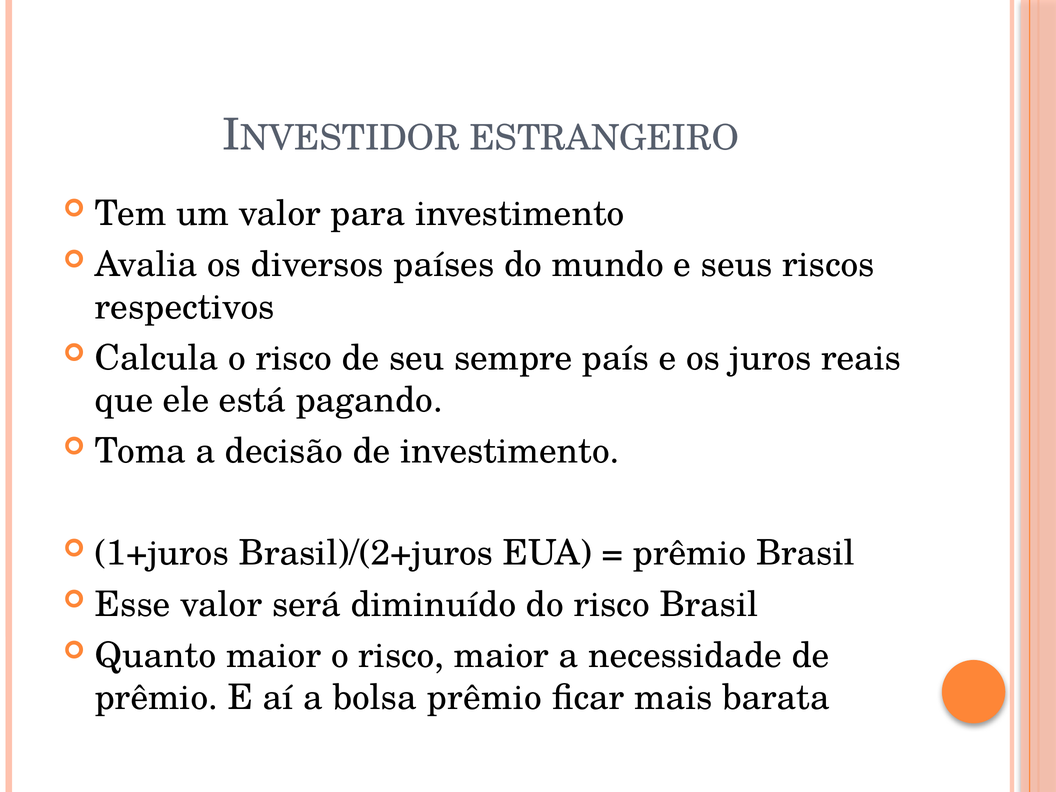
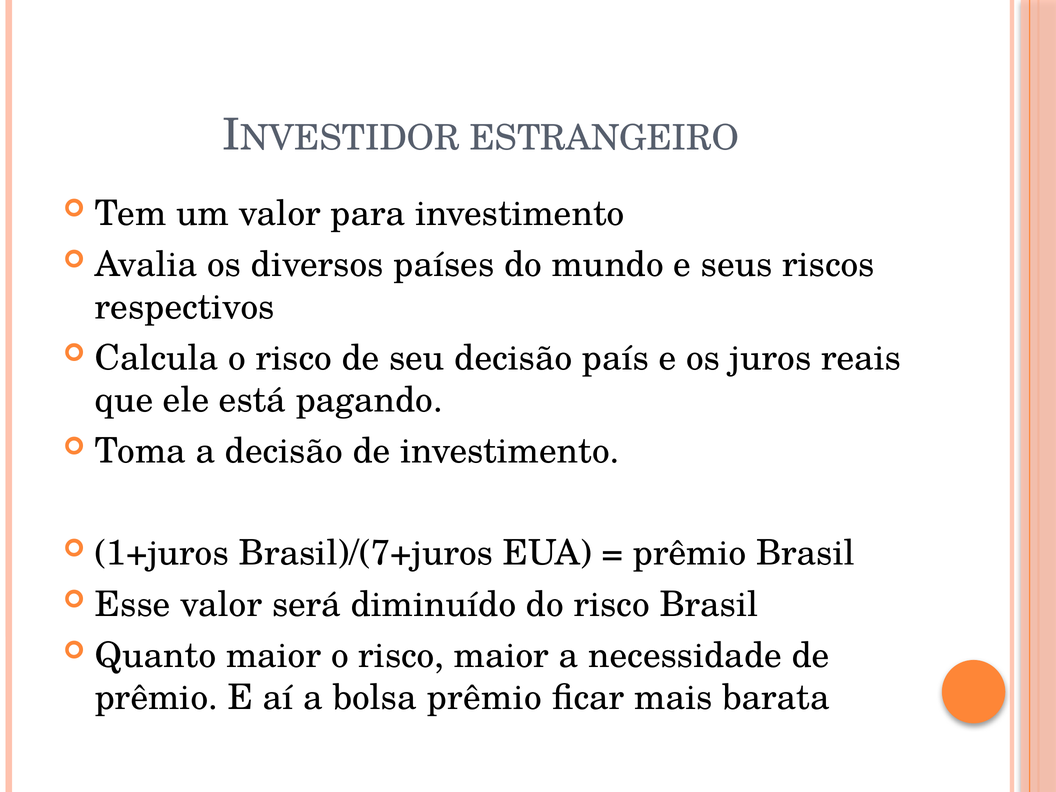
seu sempre: sempre -> decisão
Brasil)/(2+juros: Brasil)/(2+juros -> Brasil)/(7+juros
